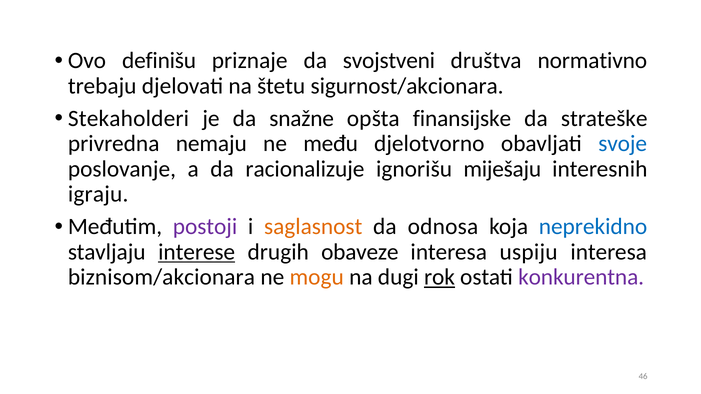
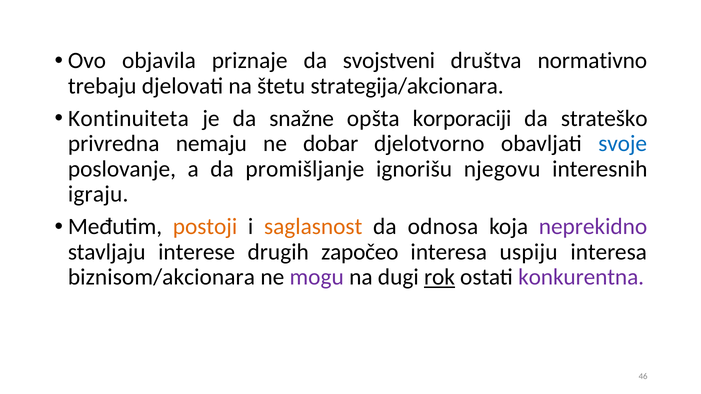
definišu: definišu -> objavila
sigurnost/akcionara: sigurnost/akcionara -> strategija/akcionara
Stekaholderi: Stekaholderi -> Kontinuiteta
finansijske: finansijske -> korporaciji
strateške: strateške -> strateško
među: među -> dobar
racionalizuje: racionalizuje -> promišljanje
miješaju: miješaju -> njegovu
postoji colour: purple -> orange
neprekidno colour: blue -> purple
interese underline: present -> none
obaveze: obaveze -> započeo
mogu colour: orange -> purple
